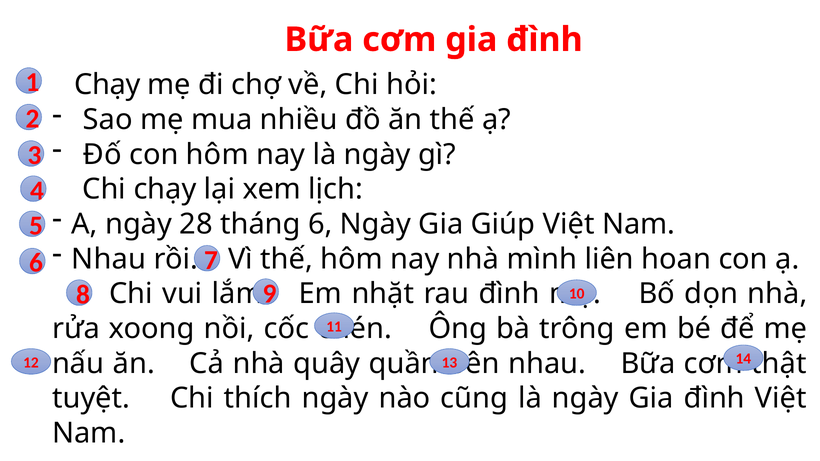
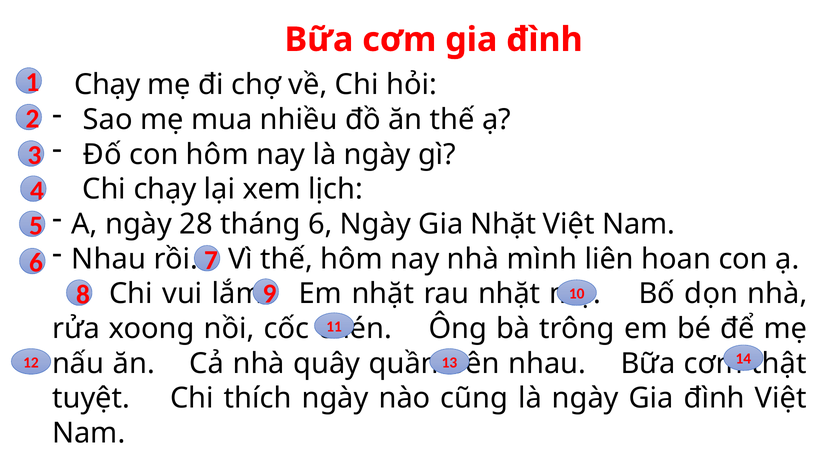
Gia Giúp: Giúp -> Nhặt
rau đình: đình -> nhặt
